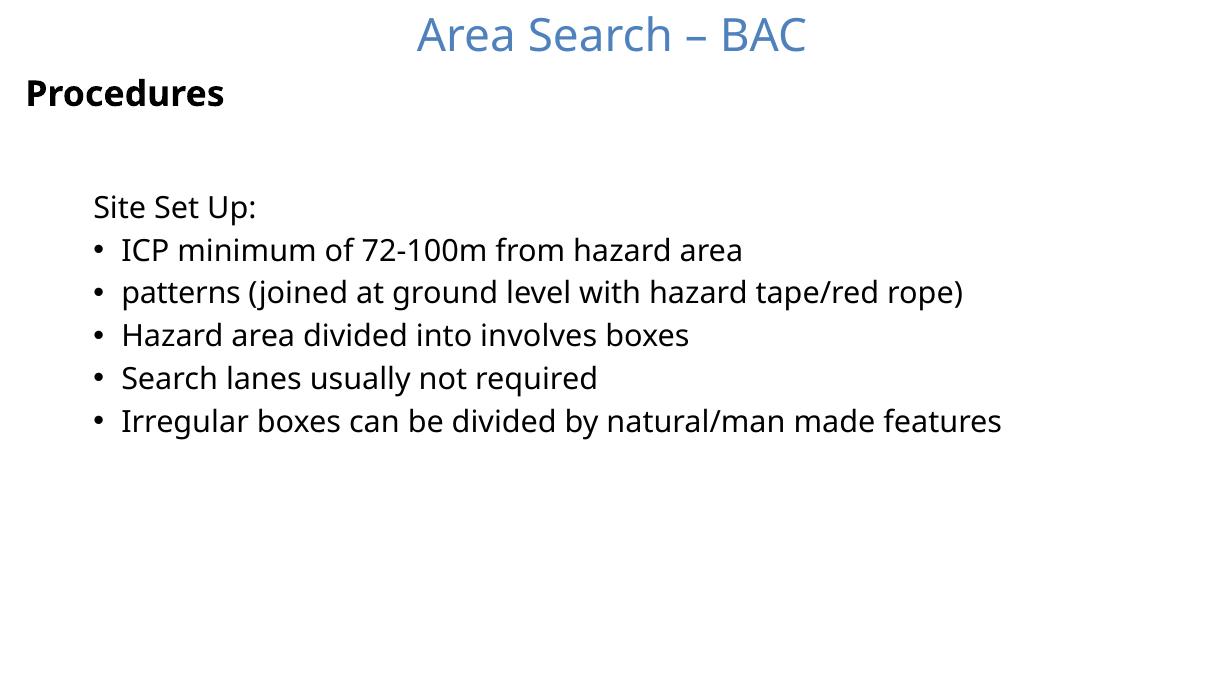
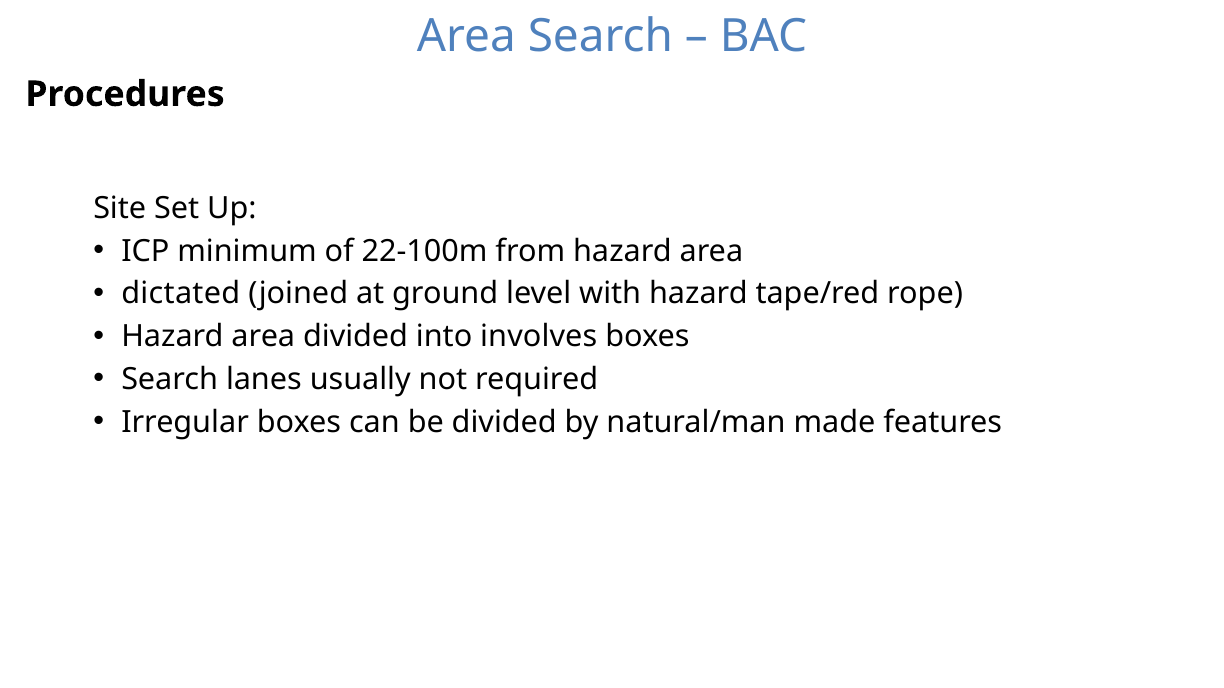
72-100m: 72-100m -> 22-100m
patterns: patterns -> dictated
